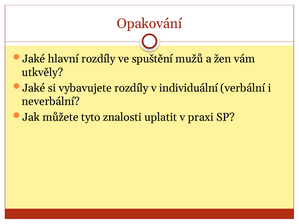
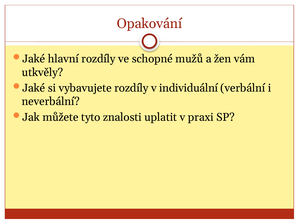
spuštění: spuštění -> schopné
